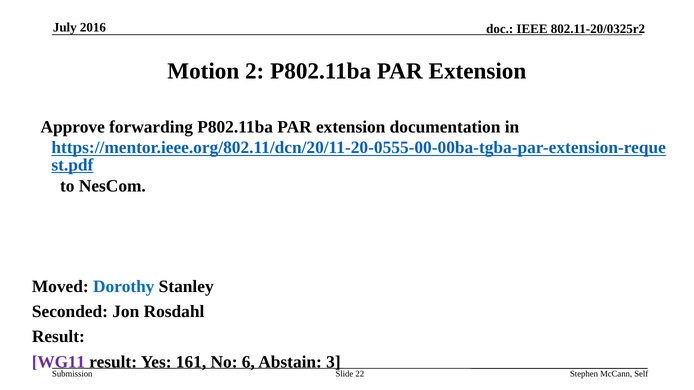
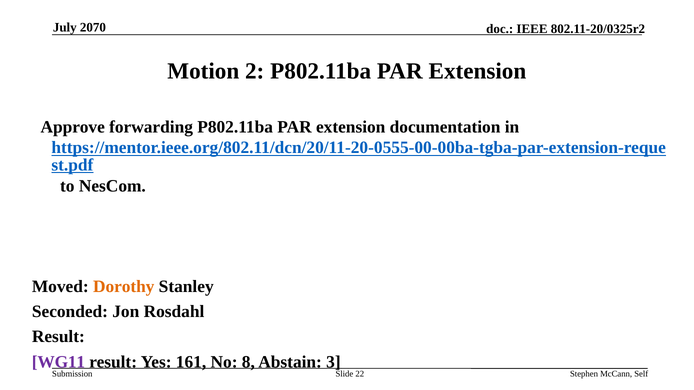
2016: 2016 -> 2070
Dorothy colour: blue -> orange
6: 6 -> 8
